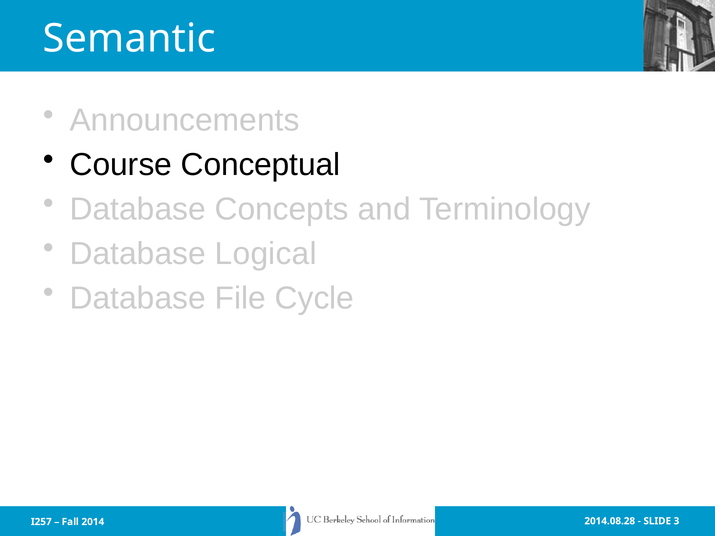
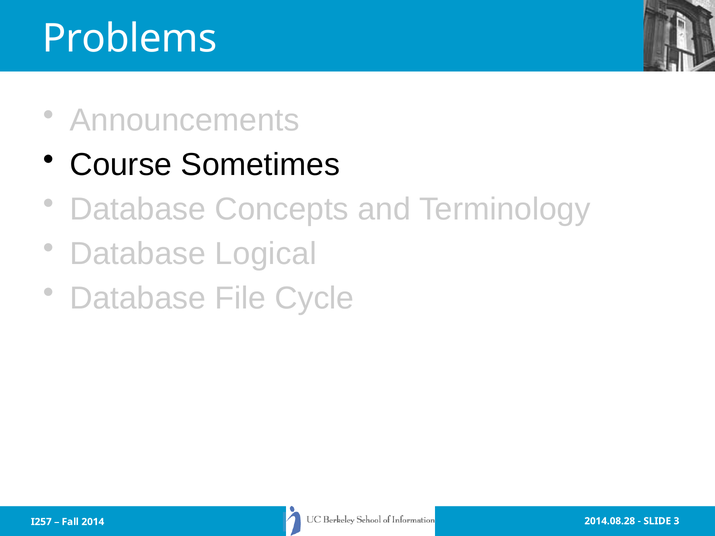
Semantic: Semantic -> Problems
Conceptual: Conceptual -> Sometimes
